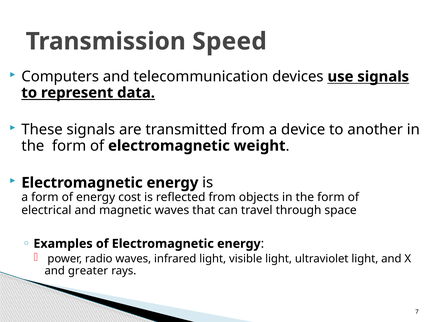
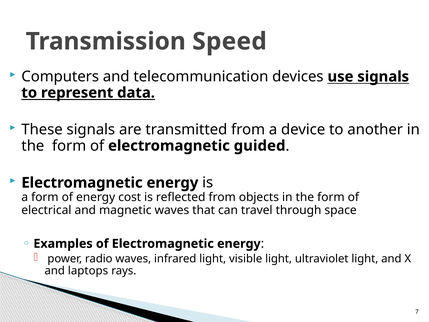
weight: weight -> guided
greater: greater -> laptops
